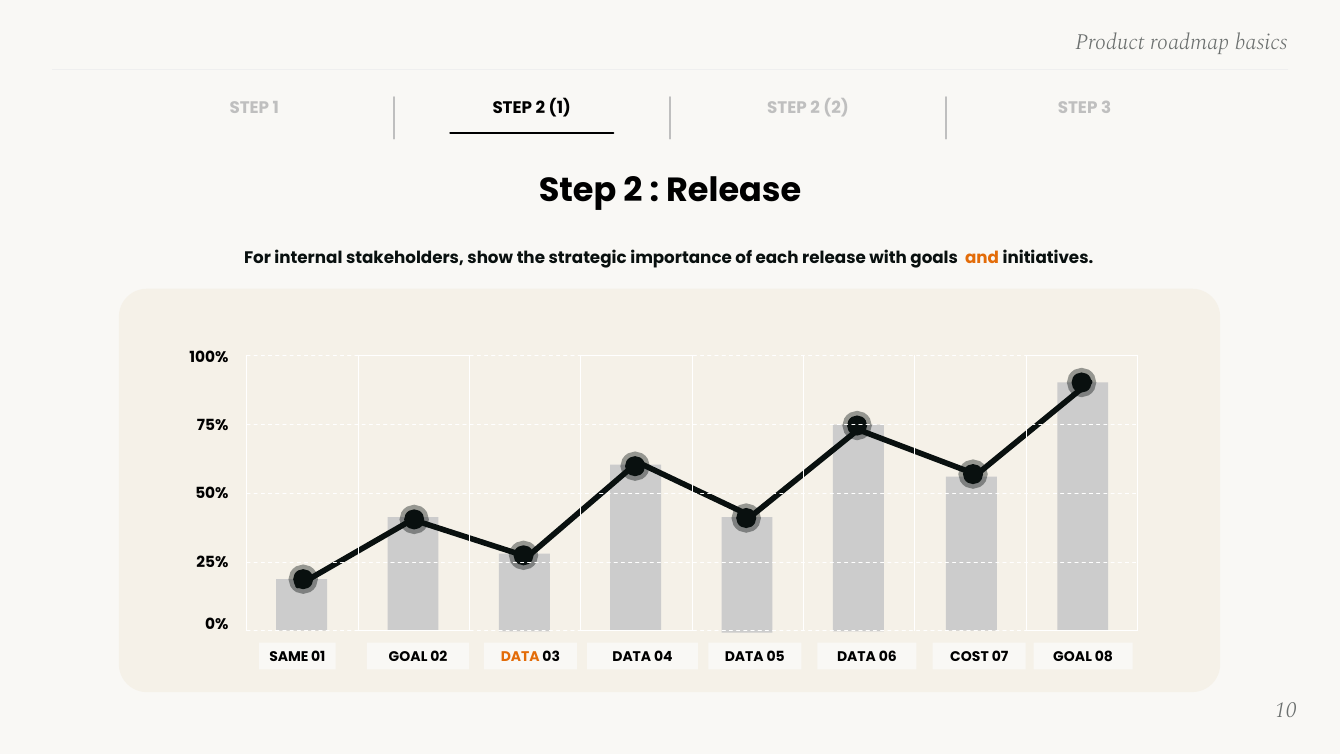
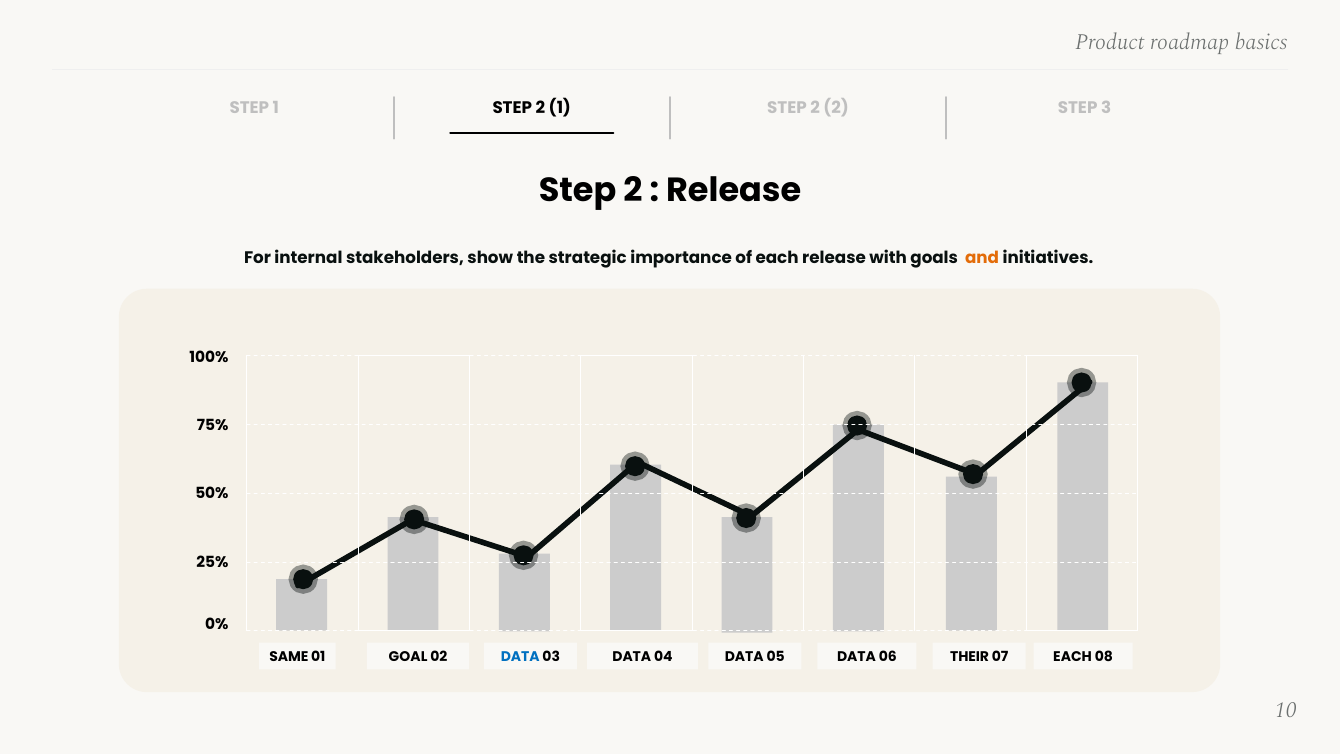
DATA at (520, 657) colour: orange -> blue
COST: COST -> THEIR
07 GOAL: GOAL -> EACH
